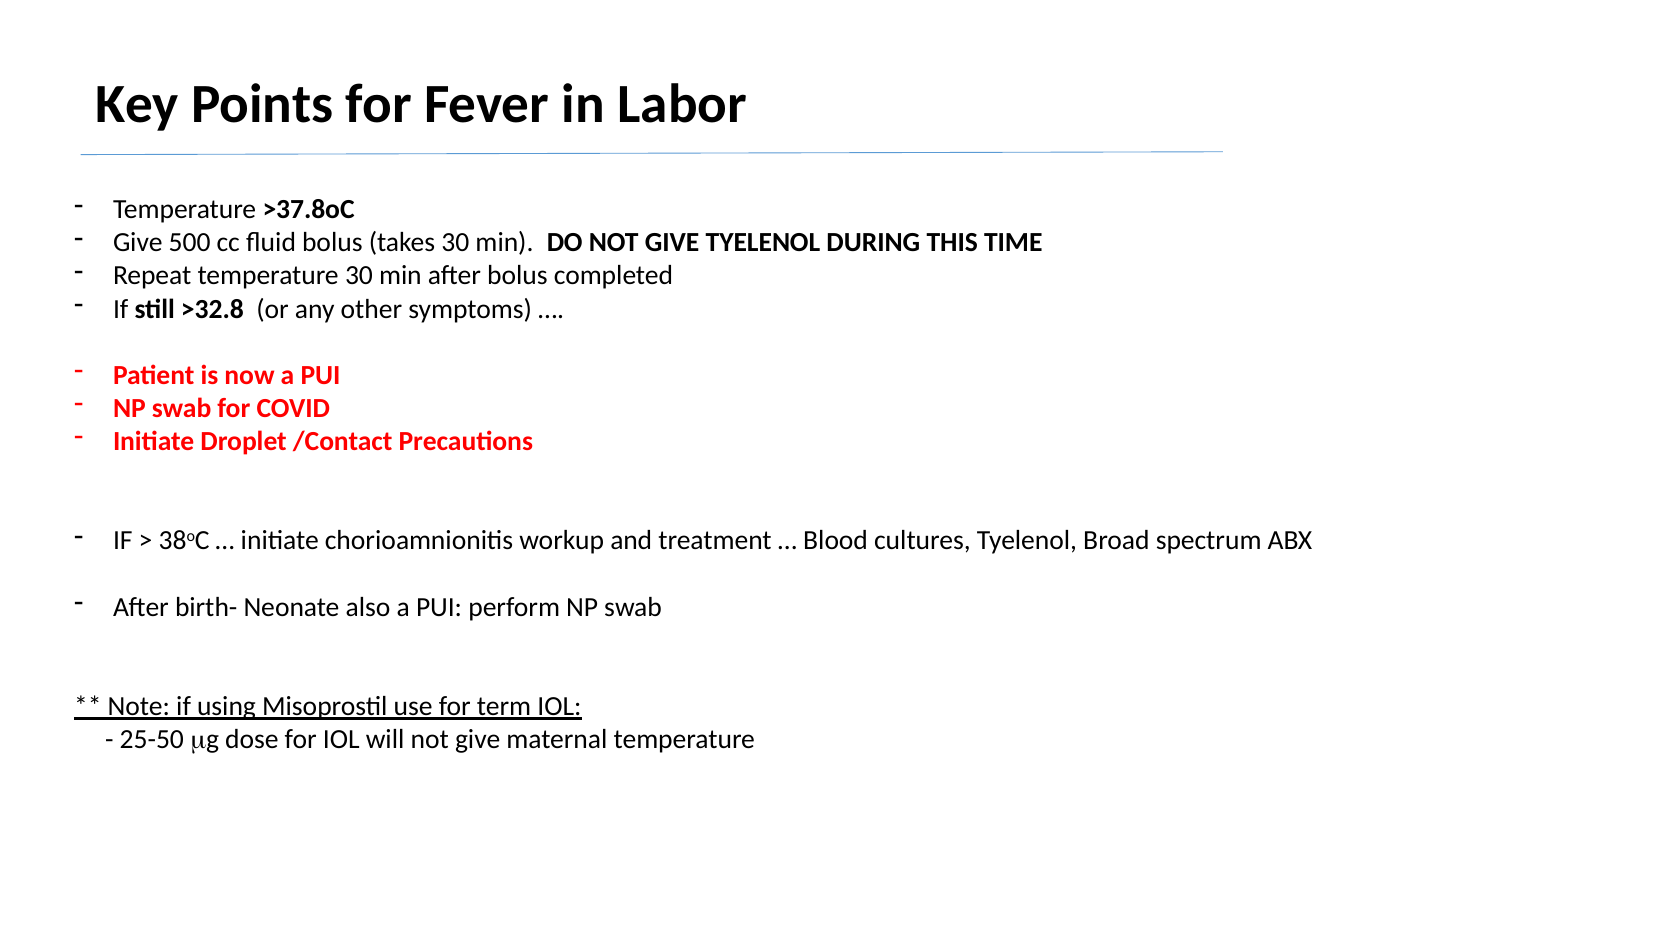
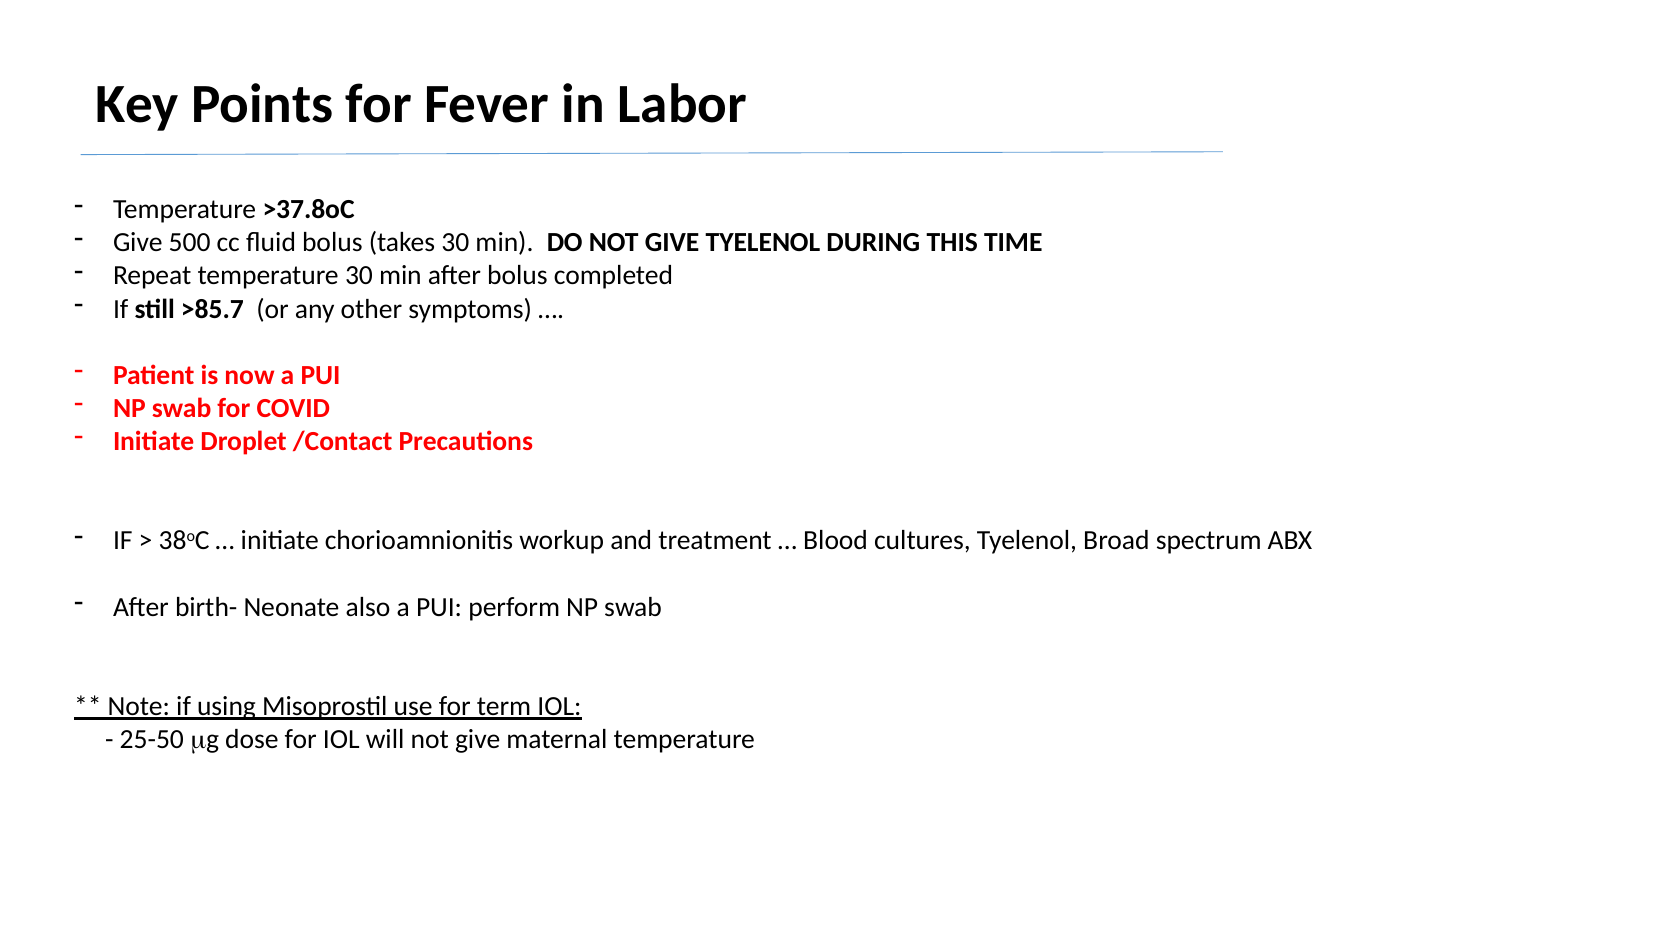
>32.8: >32.8 -> >85.7
